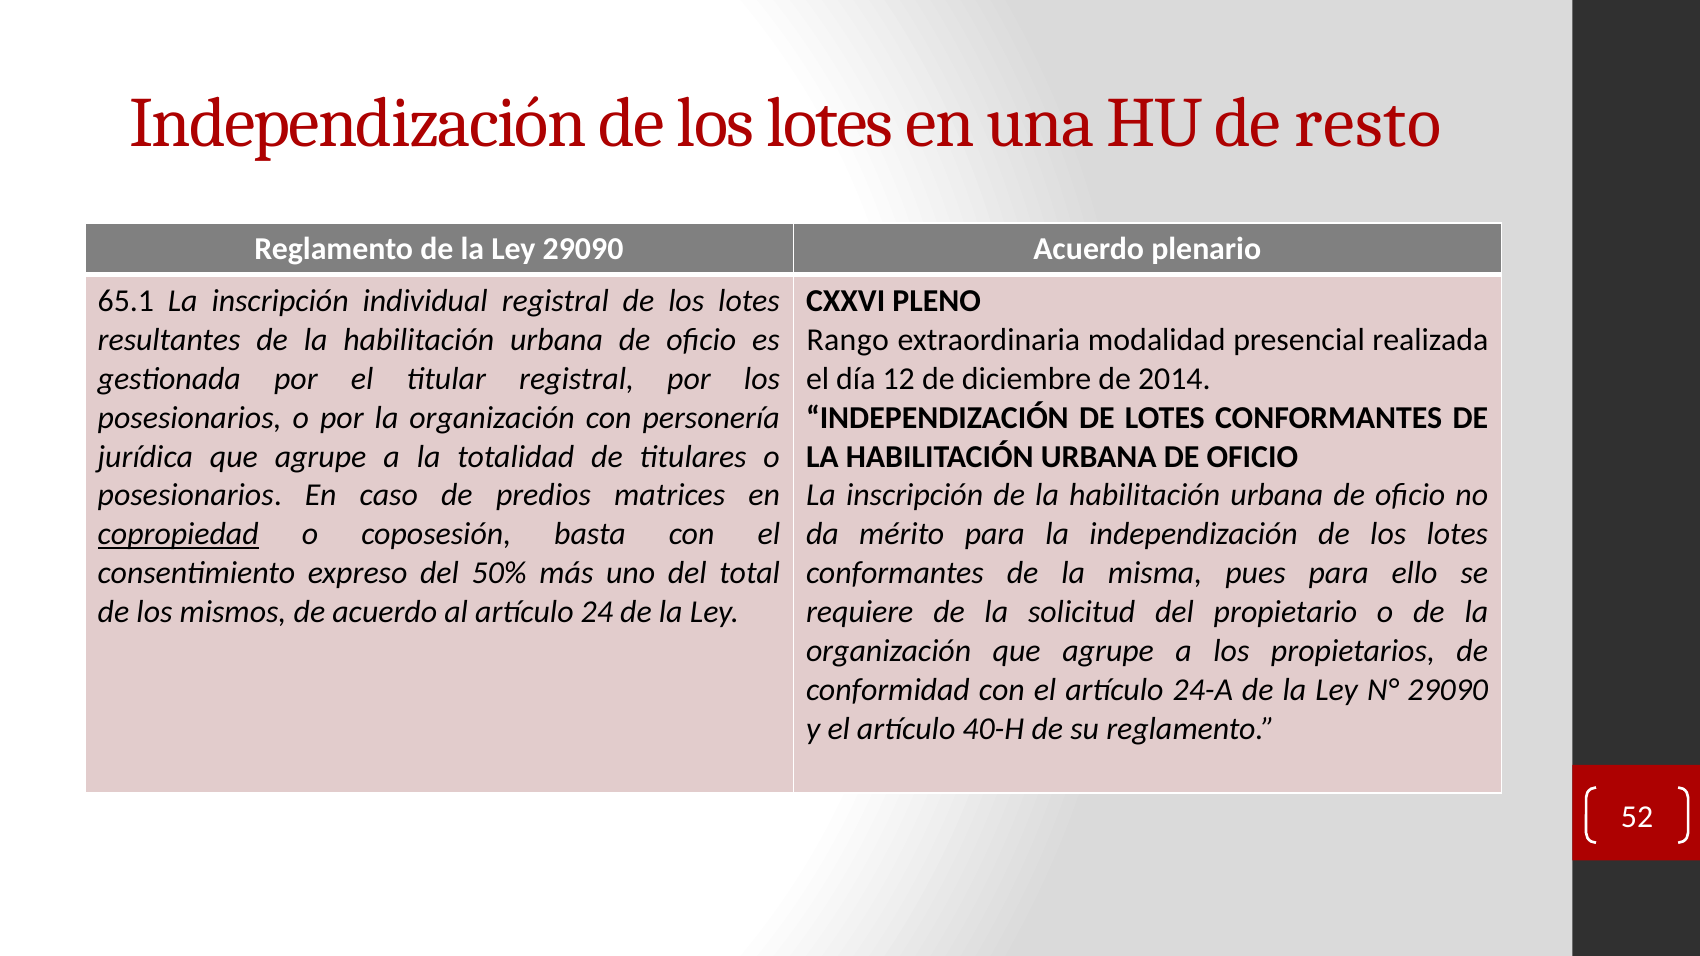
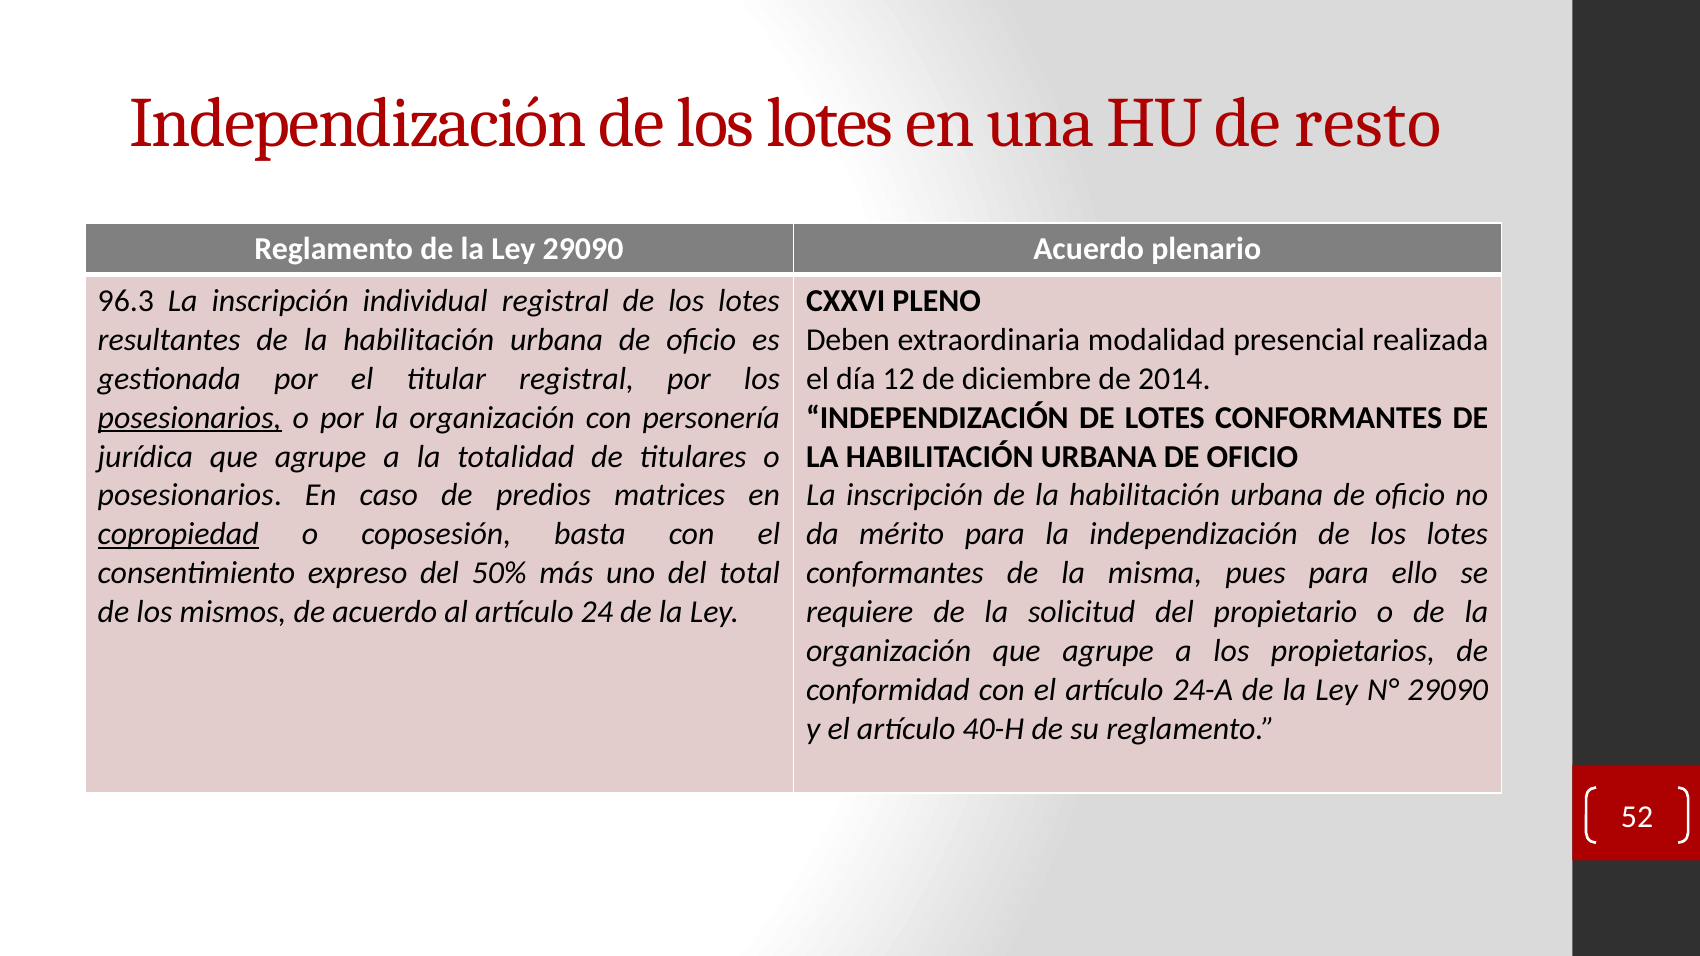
65.1: 65.1 -> 96.3
Rango: Rango -> Deben
posesionarios at (190, 418) underline: none -> present
